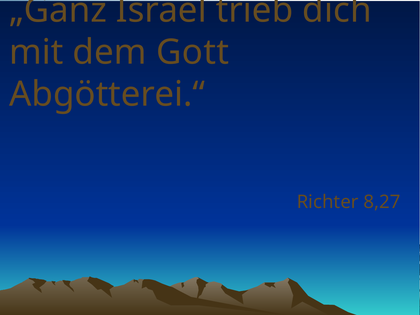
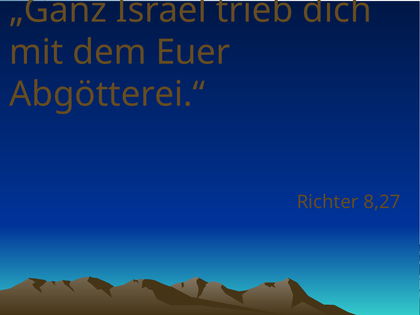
Gott: Gott -> Euer
